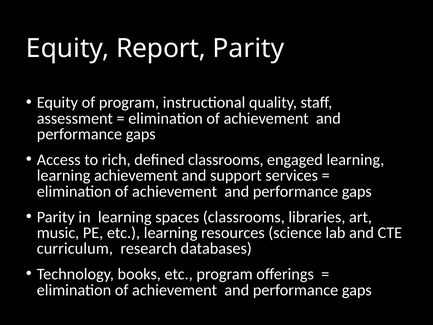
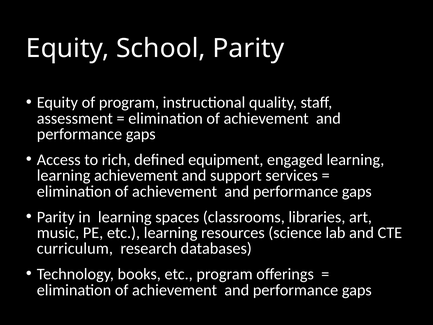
Report: Report -> School
defined classrooms: classrooms -> equipment
